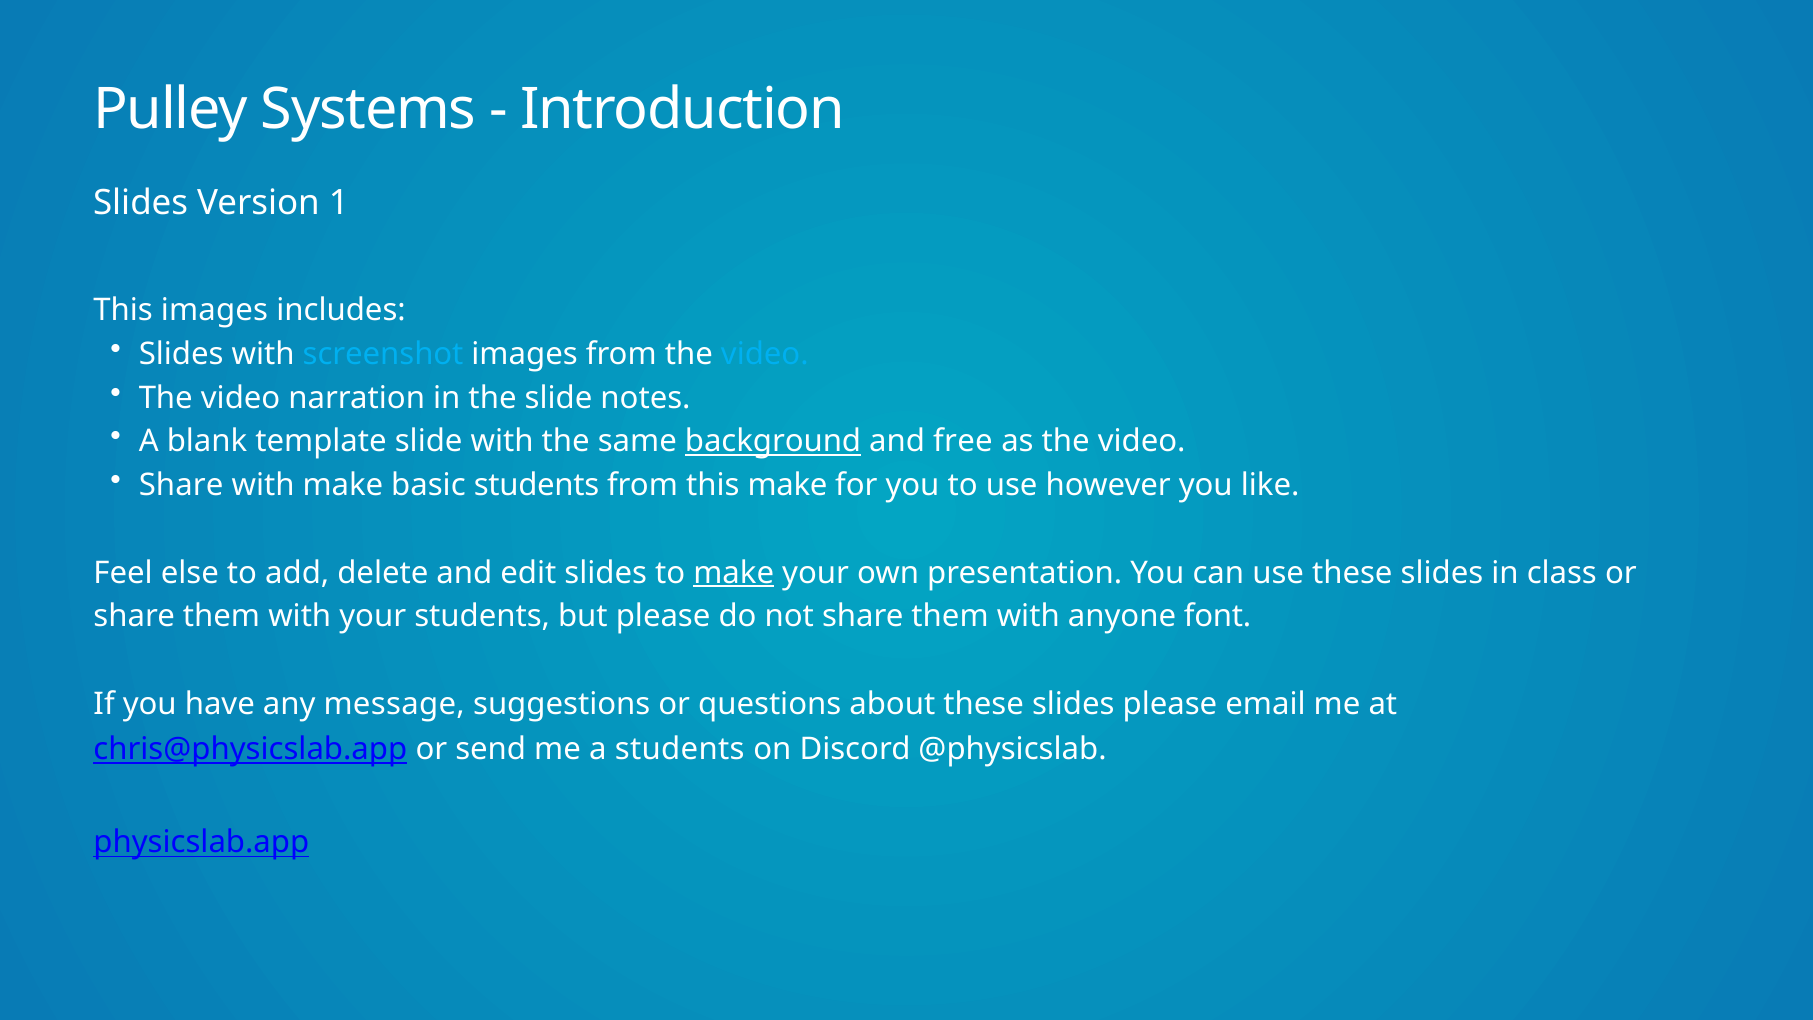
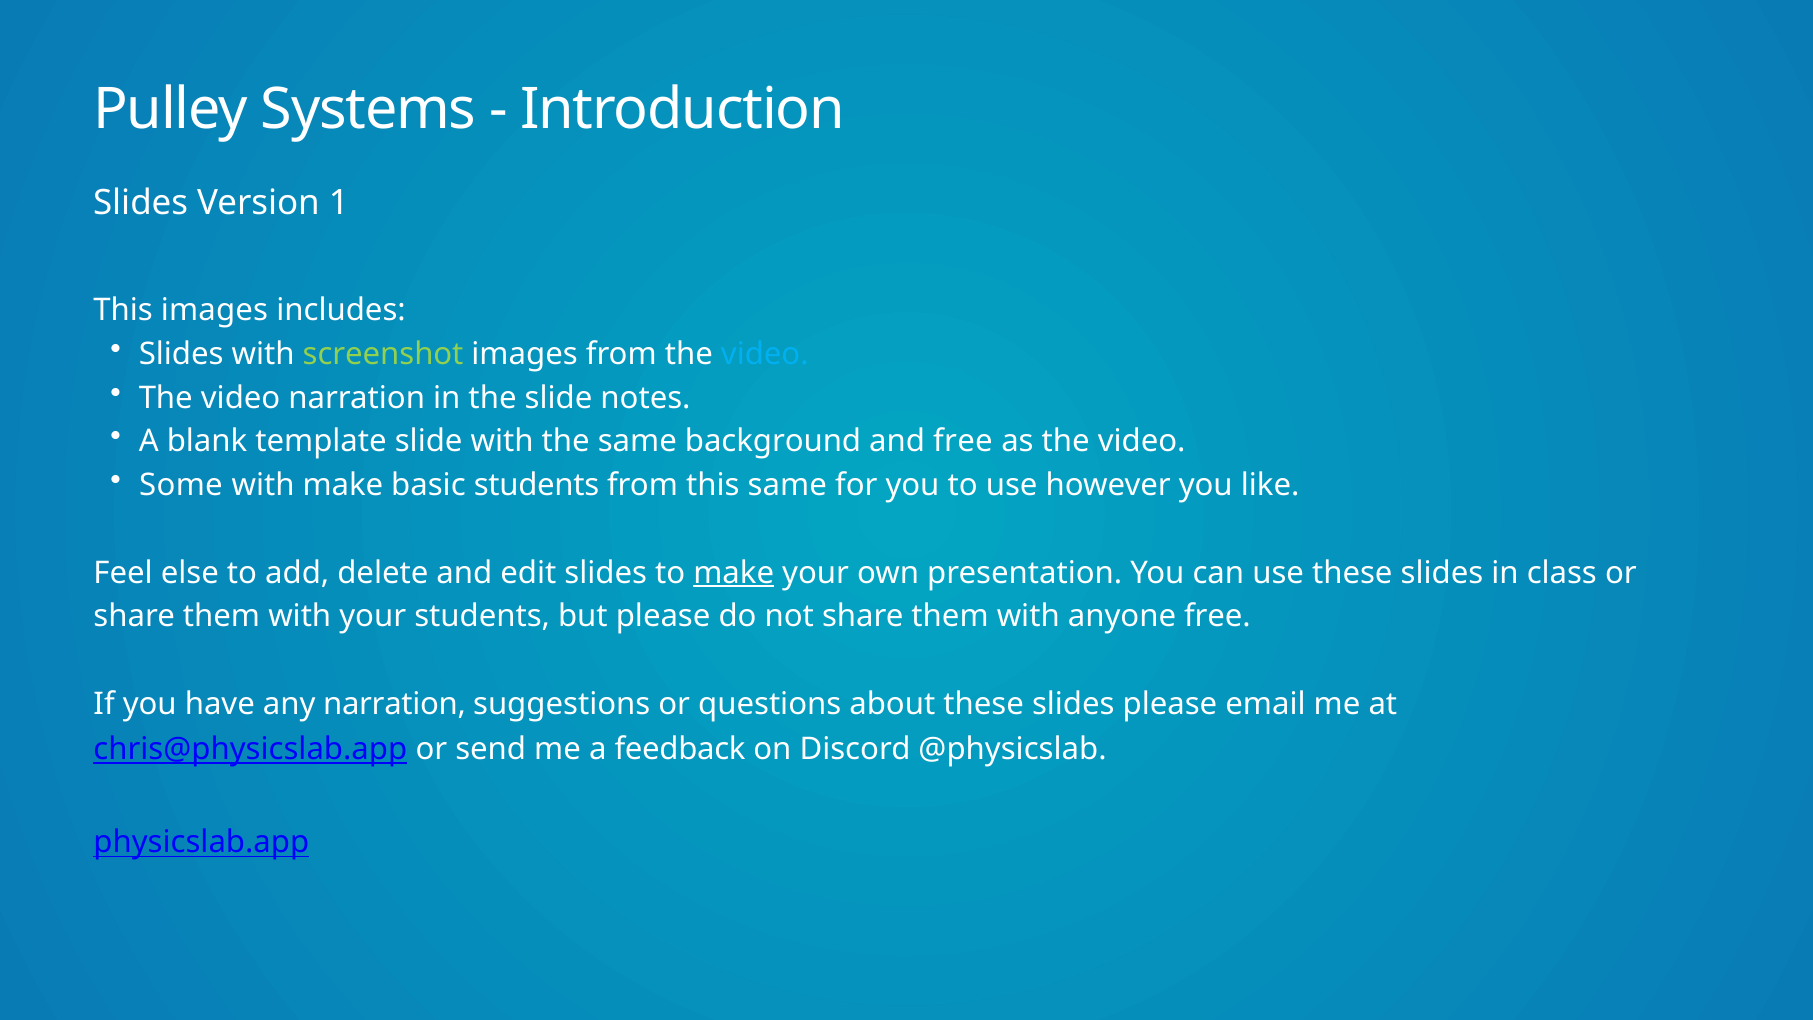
screenshot colour: light blue -> light green
background underline: present -> none
Share at (181, 485): Share -> Some
this make: make -> same
anyone font: font -> free
any message: message -> narration
a students: students -> feedback
